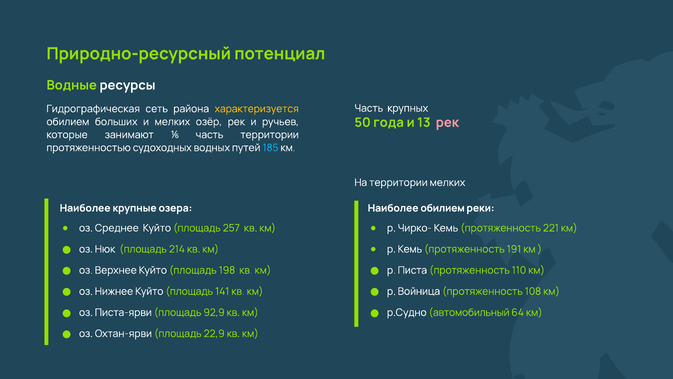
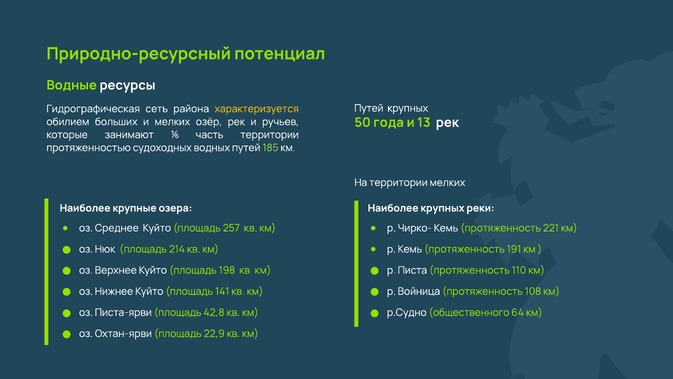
Часть at (369, 108): Часть -> Путей
рек at (447, 122) colour: pink -> white
185 colour: light blue -> light green
Наиболее обилием: обилием -> крупных
92,9: 92,9 -> 42,8
автомобильный: автомобильный -> общественного
